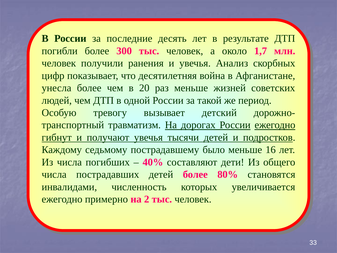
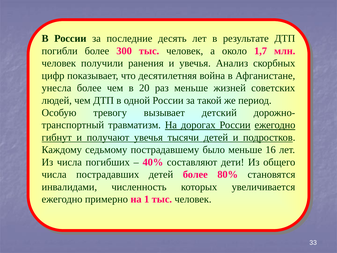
2: 2 -> 1
